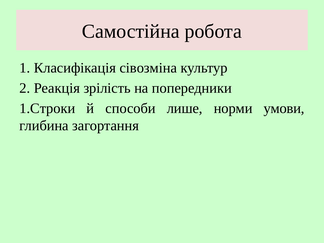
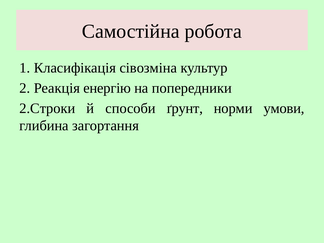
зрілість: зрілість -> енергію
1.Строки: 1.Строки -> 2.Строки
лише: лише -> ґрунт
